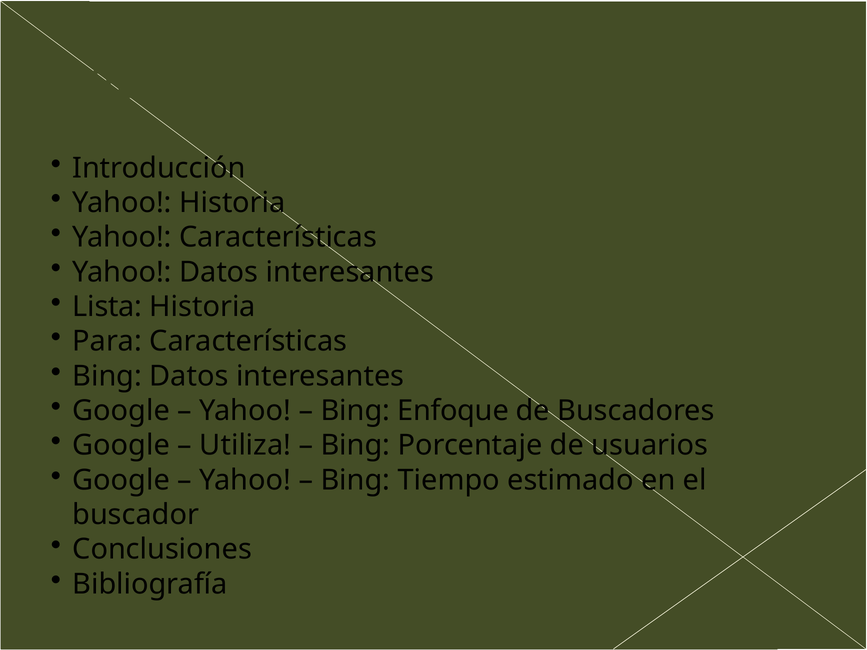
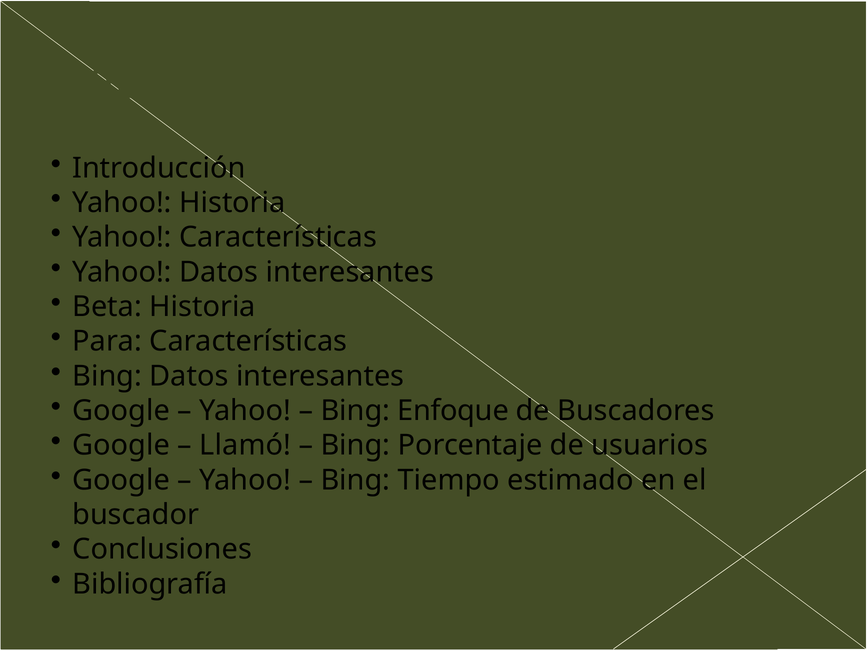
Lista: Lista -> Beta
Utiliza: Utiliza -> Llamó
